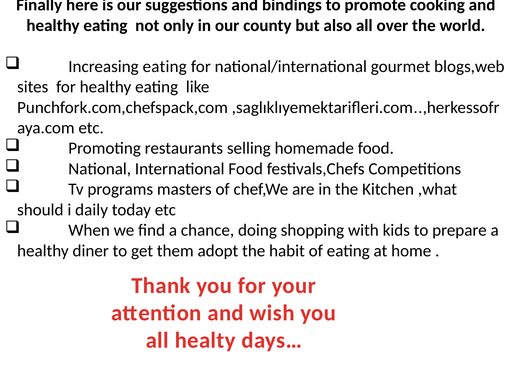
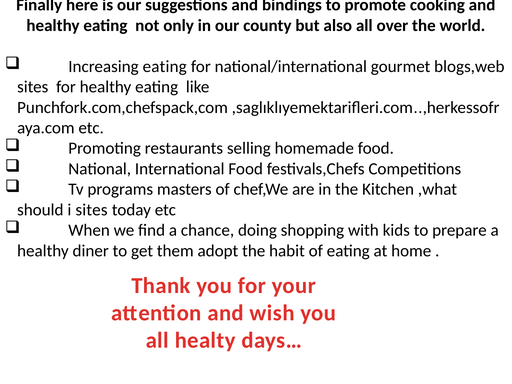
i daily: daily -> sites
